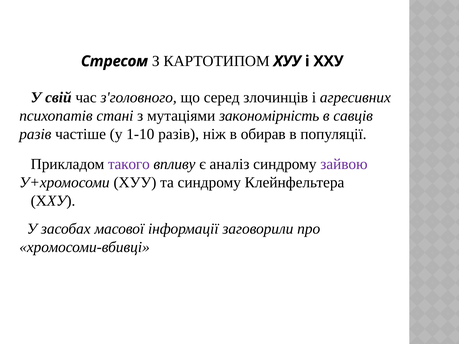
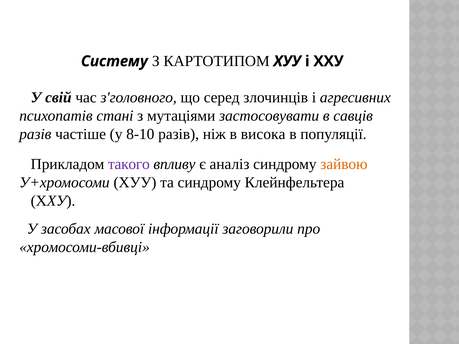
Стресом: Стресом -> Систему
закономірність: закономірність -> застосовувати
1-10: 1-10 -> 8-10
обирав: обирав -> висока
зайвою colour: purple -> orange
